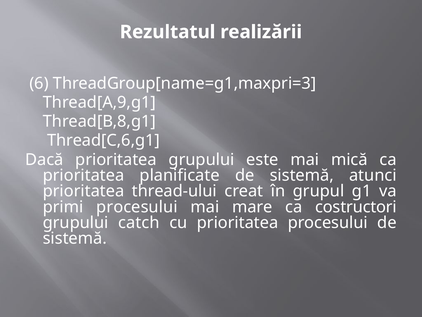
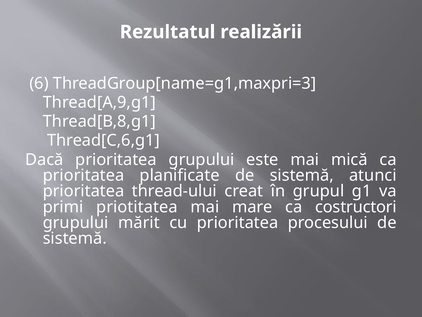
primi procesului: procesului -> priotitatea
catch: catch -> mărit
